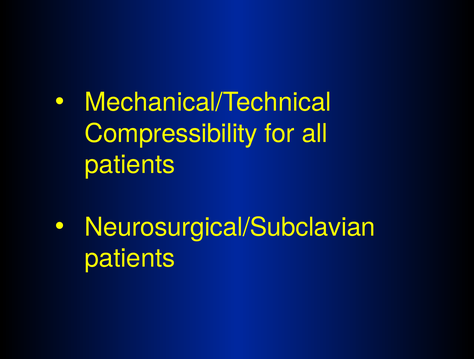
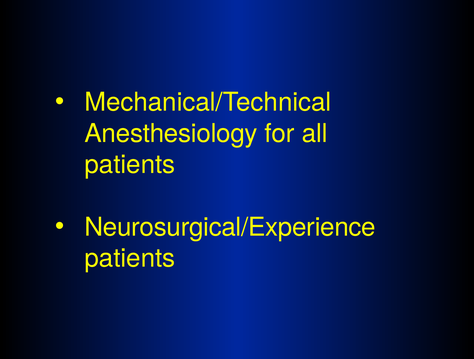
Compressibility: Compressibility -> Anesthesiology
Neurosurgical/Subclavian: Neurosurgical/Subclavian -> Neurosurgical/Experience
